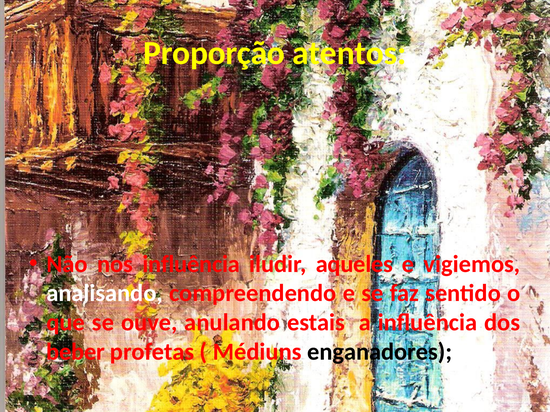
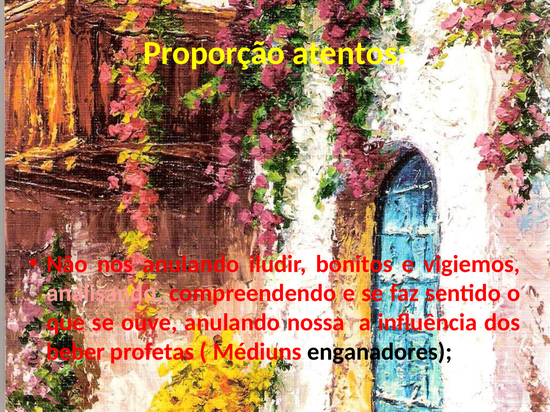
nos influência: influência -> anulando
aqueles: aqueles -> bonitos
analisando colour: white -> pink
estais: estais -> nossa
